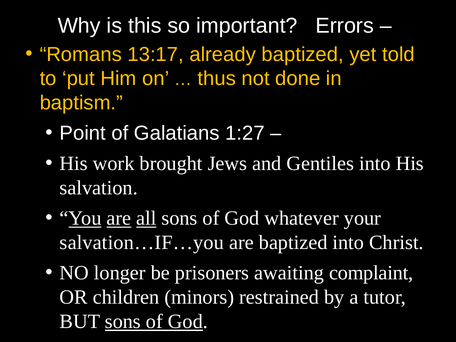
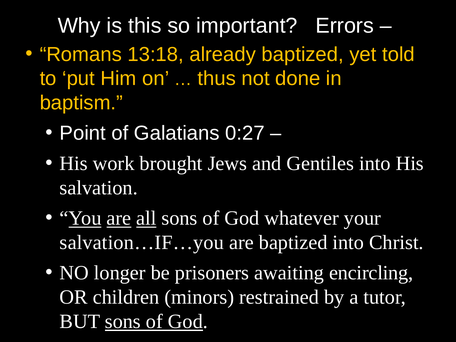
13:17: 13:17 -> 13:18
1:27: 1:27 -> 0:27
complaint: complaint -> encircling
